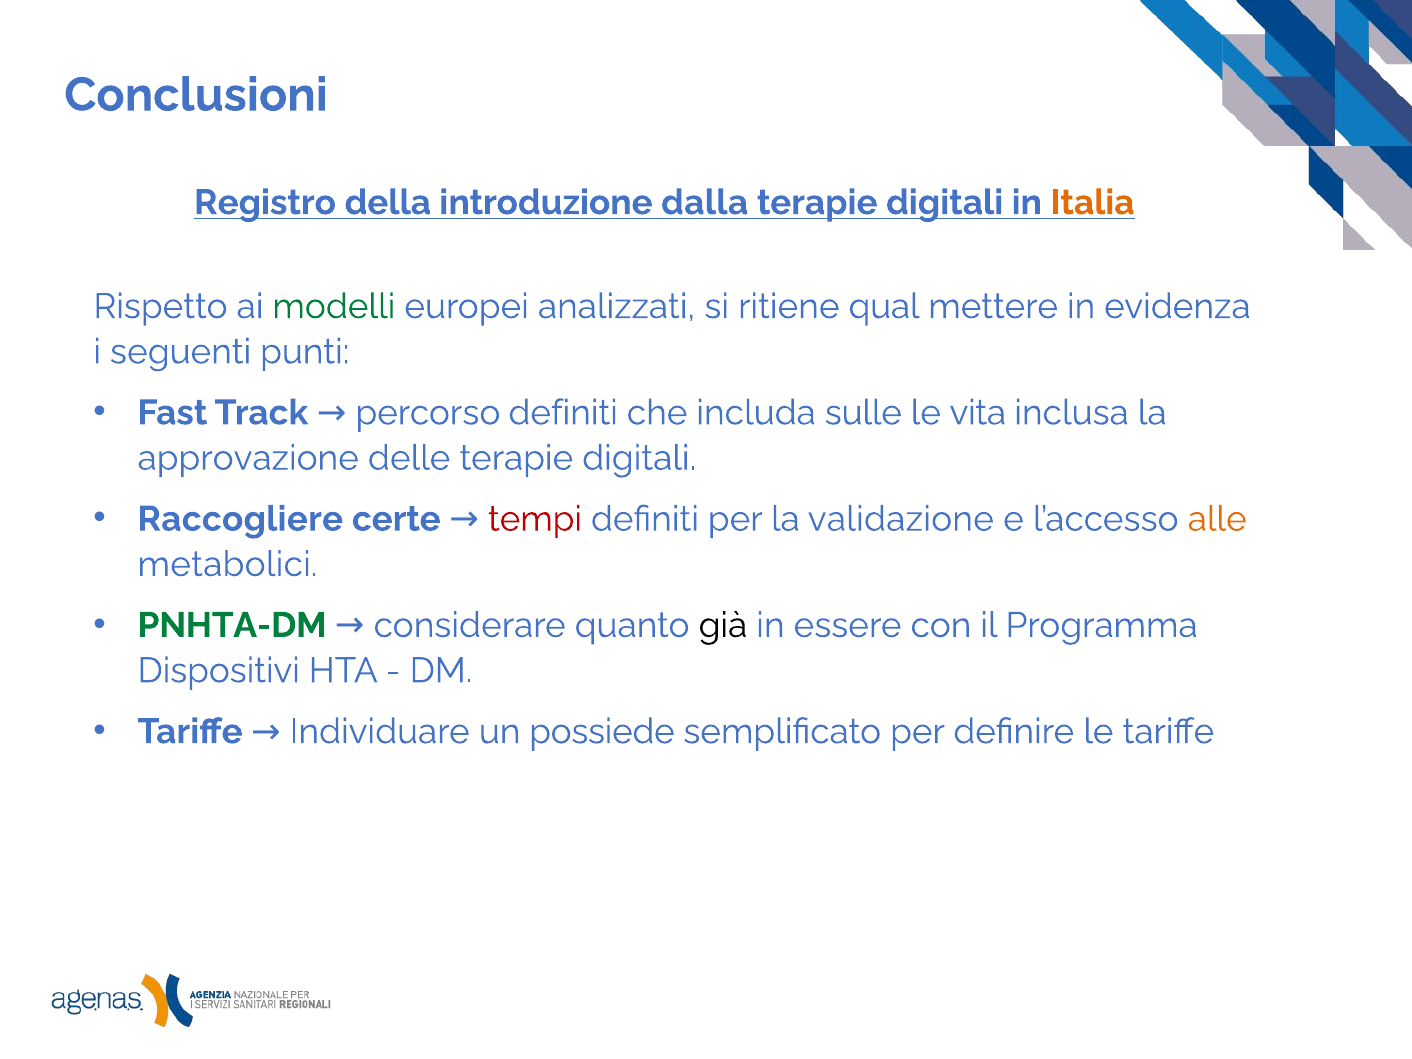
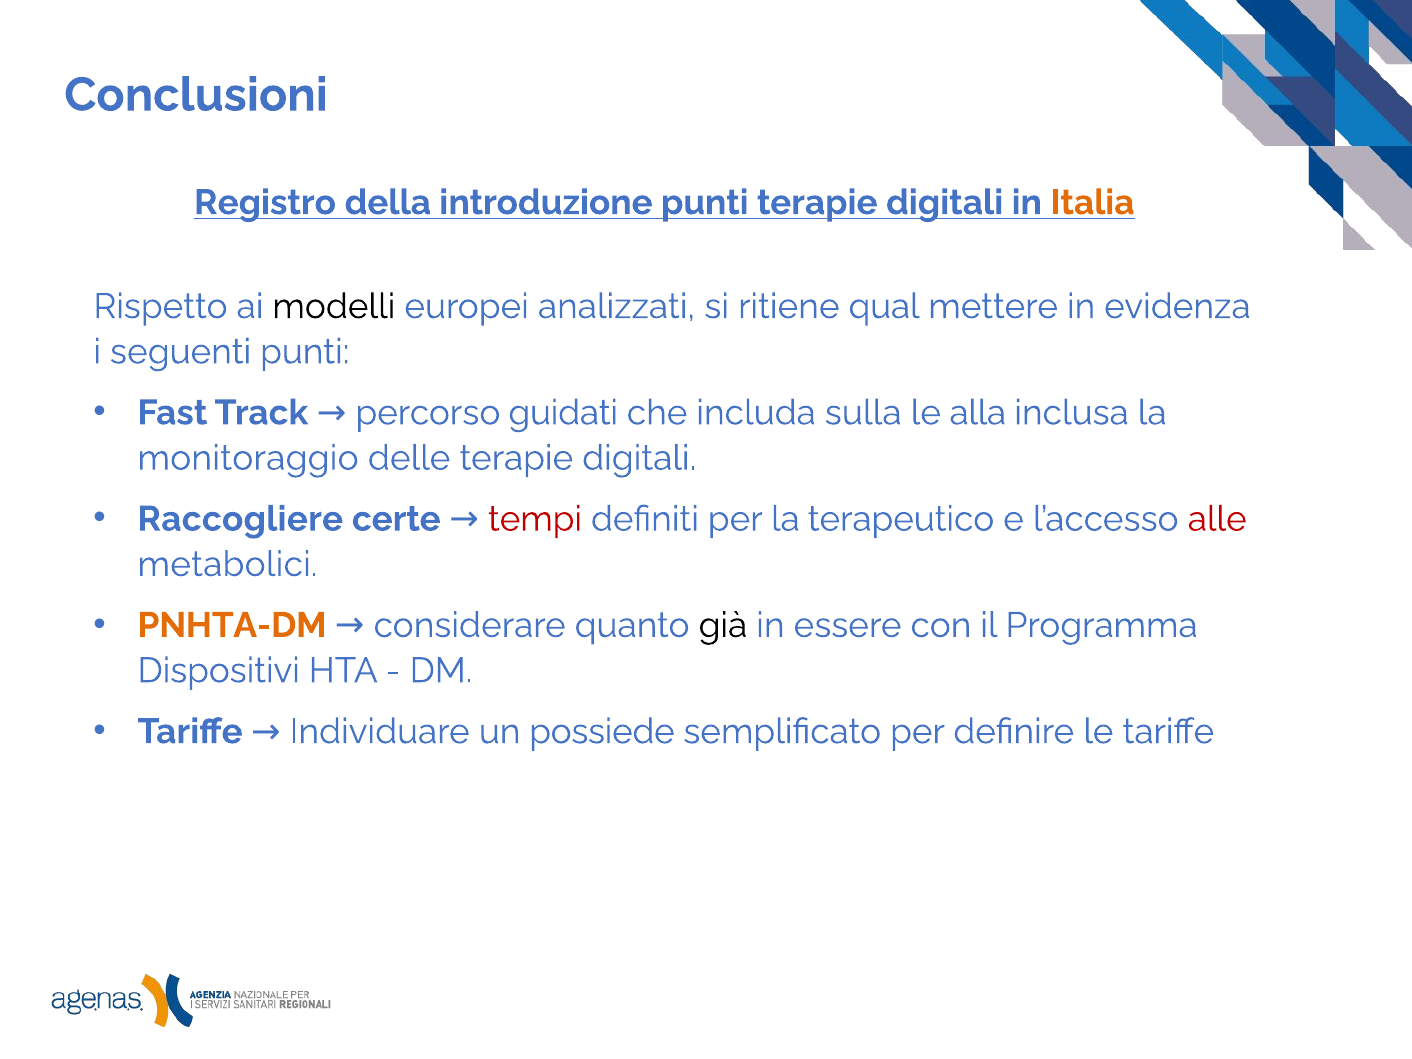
introduzione dalla: dalla -> punti
modelli colour: green -> black
percorso definiti: definiti -> guidati
sulle: sulle -> sulla
vita: vita -> alla
approvazione: approvazione -> monitoraggio
validazione: validazione -> terapeutico
alle colour: orange -> red
PNHTA-DM colour: green -> orange
